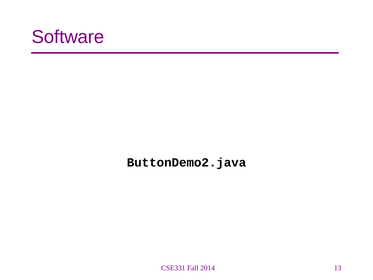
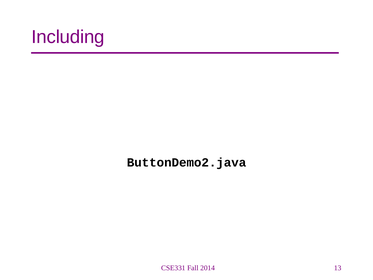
Software: Software -> Including
